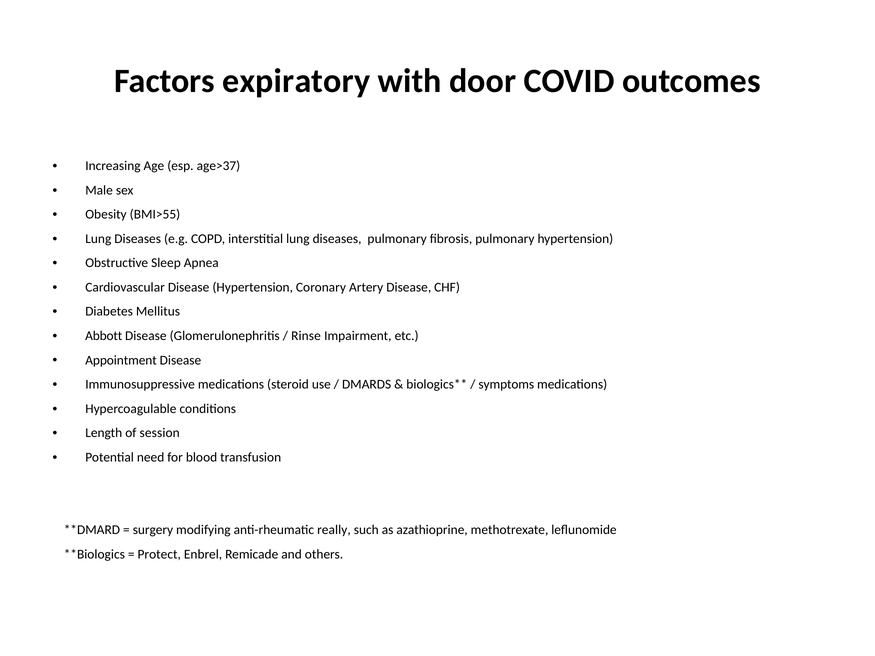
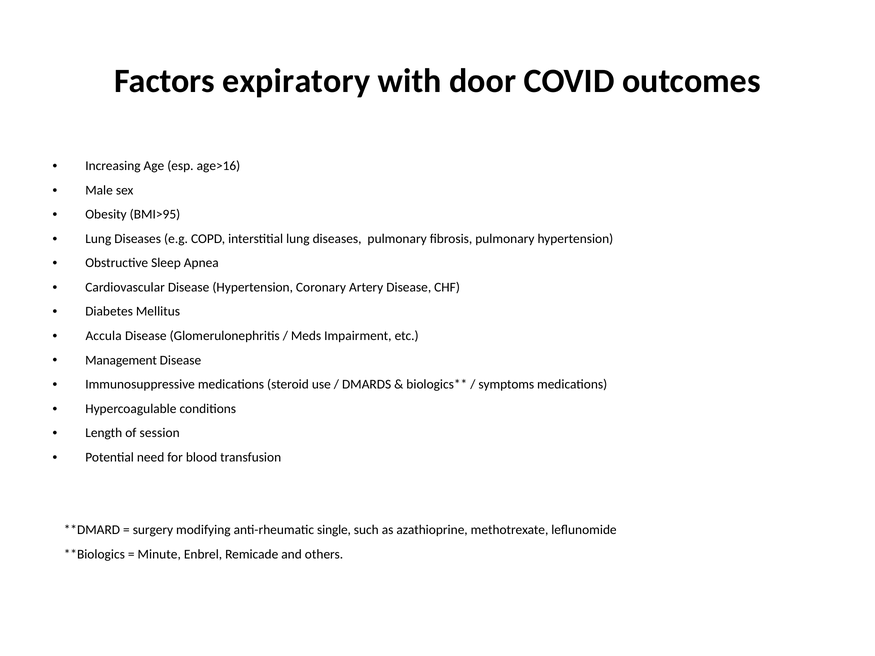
age>37: age>37 -> age>16
BMI>55: BMI>55 -> BMI>95
Abbott: Abbott -> Accula
Rinse: Rinse -> Meds
Appointment: Appointment -> Management
really: really -> single
Protect: Protect -> Minute
